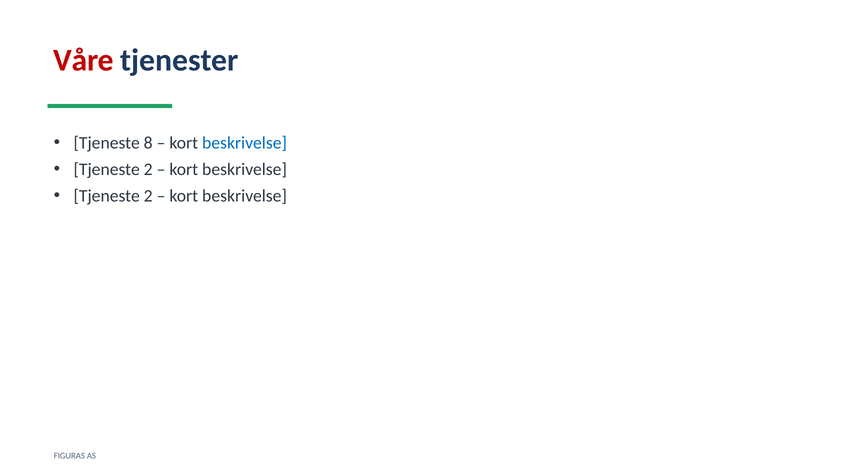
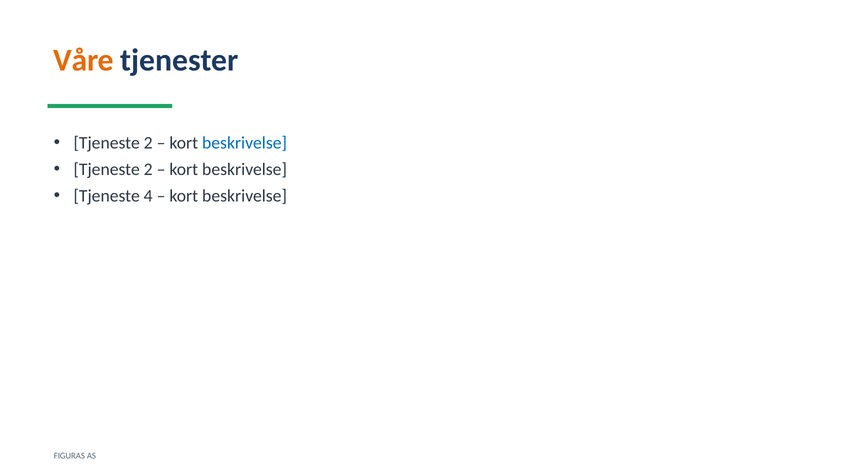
Våre colour: red -> orange
8 at (148, 143): 8 -> 2
2 at (148, 196): 2 -> 4
